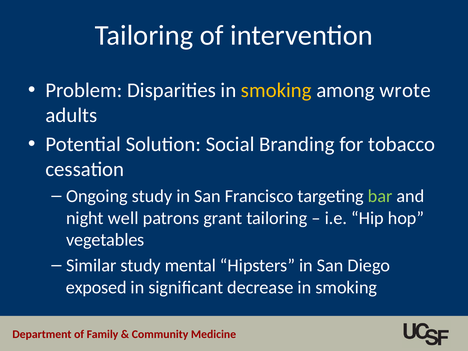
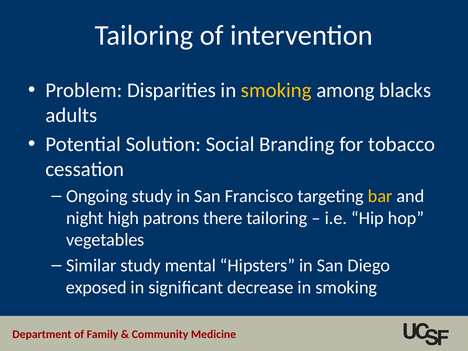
wrote: wrote -> blacks
bar colour: light green -> yellow
well: well -> high
grant: grant -> there
